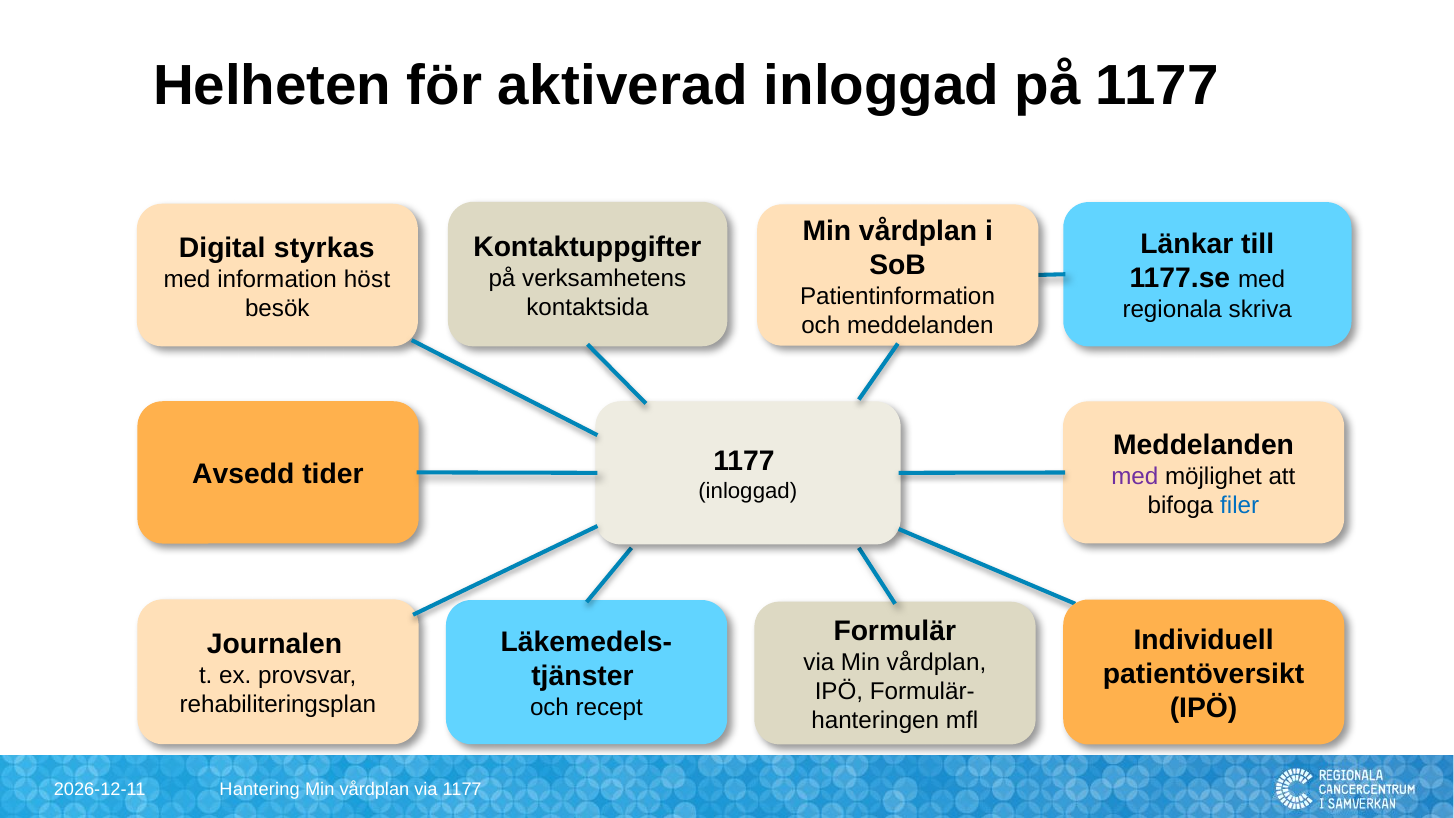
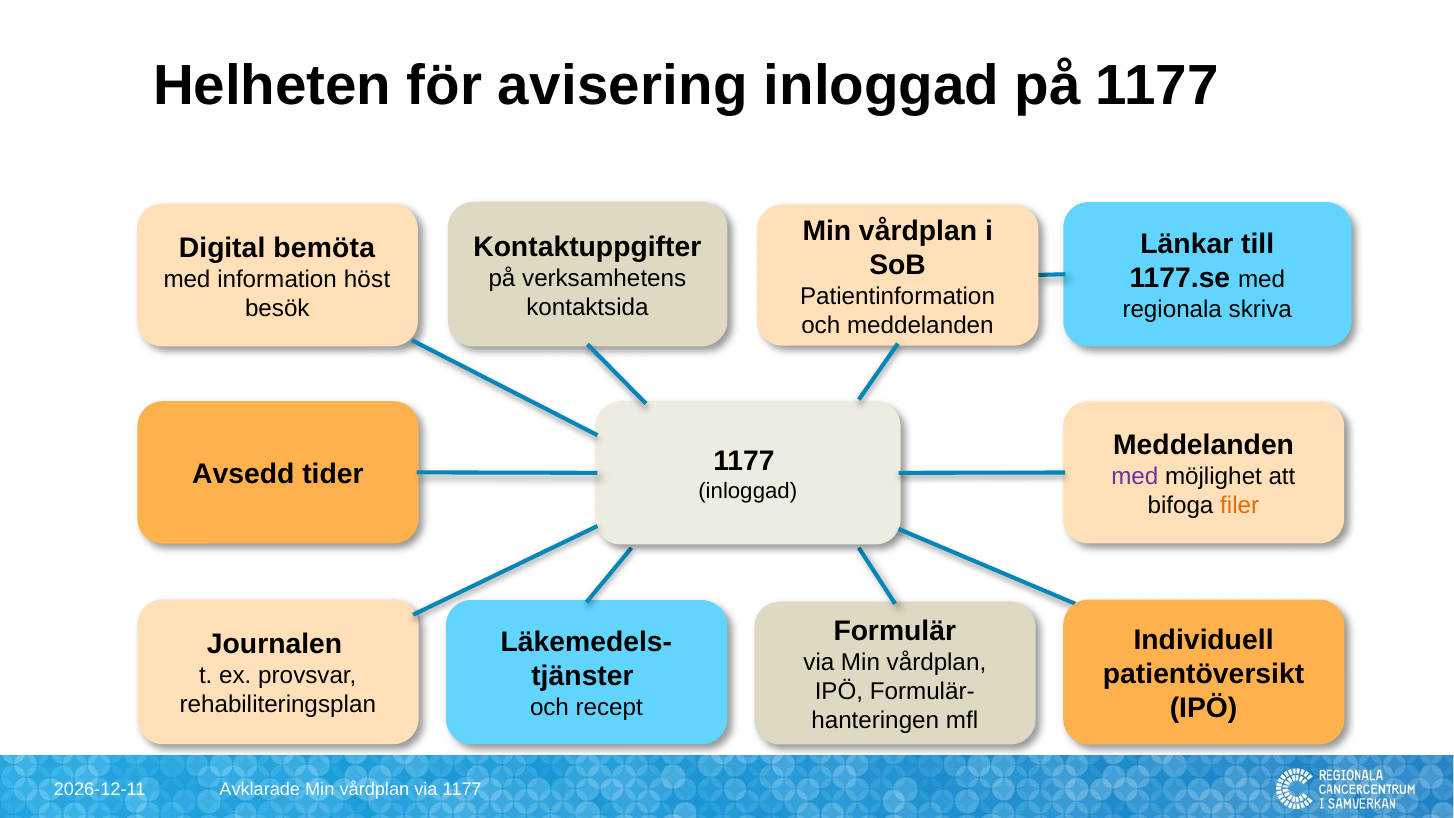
aktiverad: aktiverad -> avisering
styrkas: styrkas -> bemöta
filer colour: blue -> orange
Hantering: Hantering -> Avklarade
